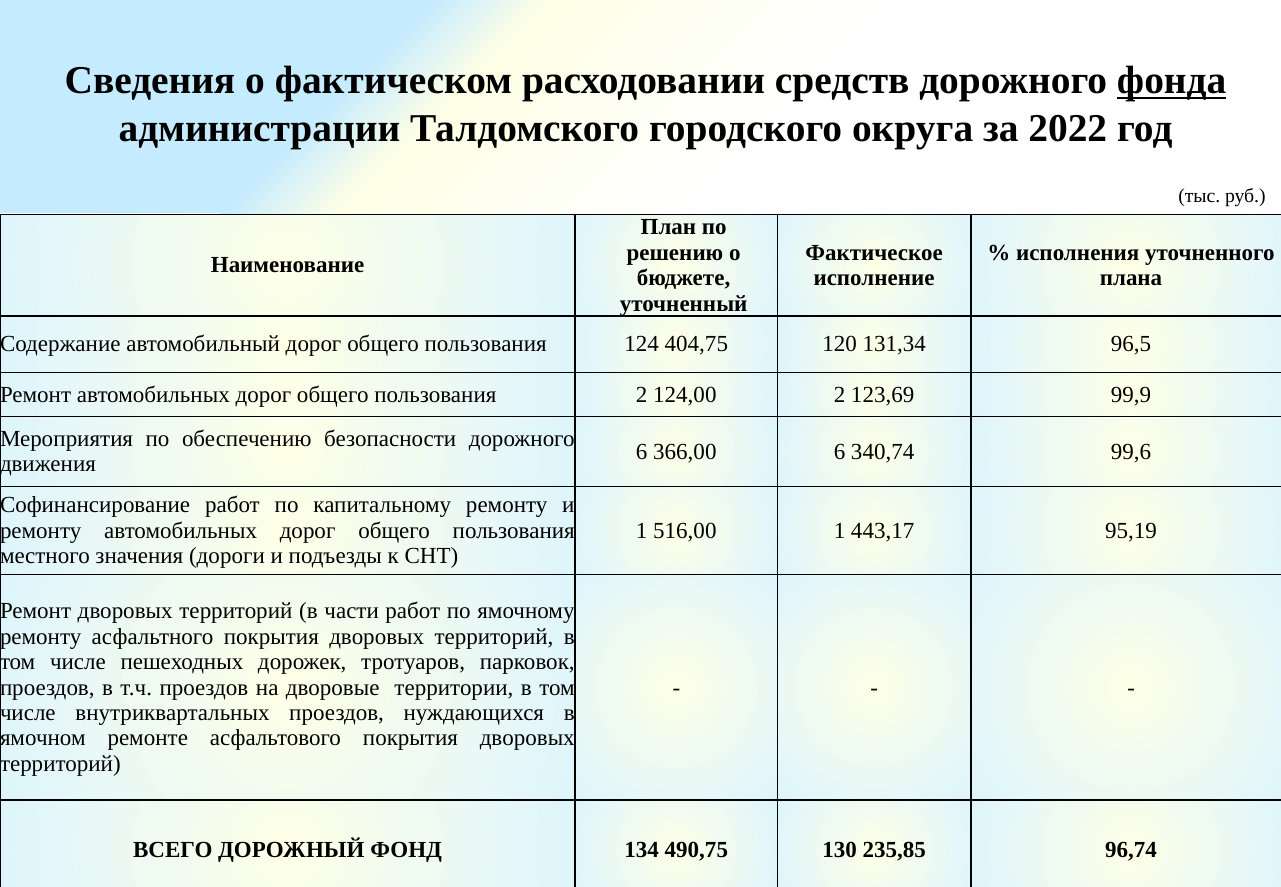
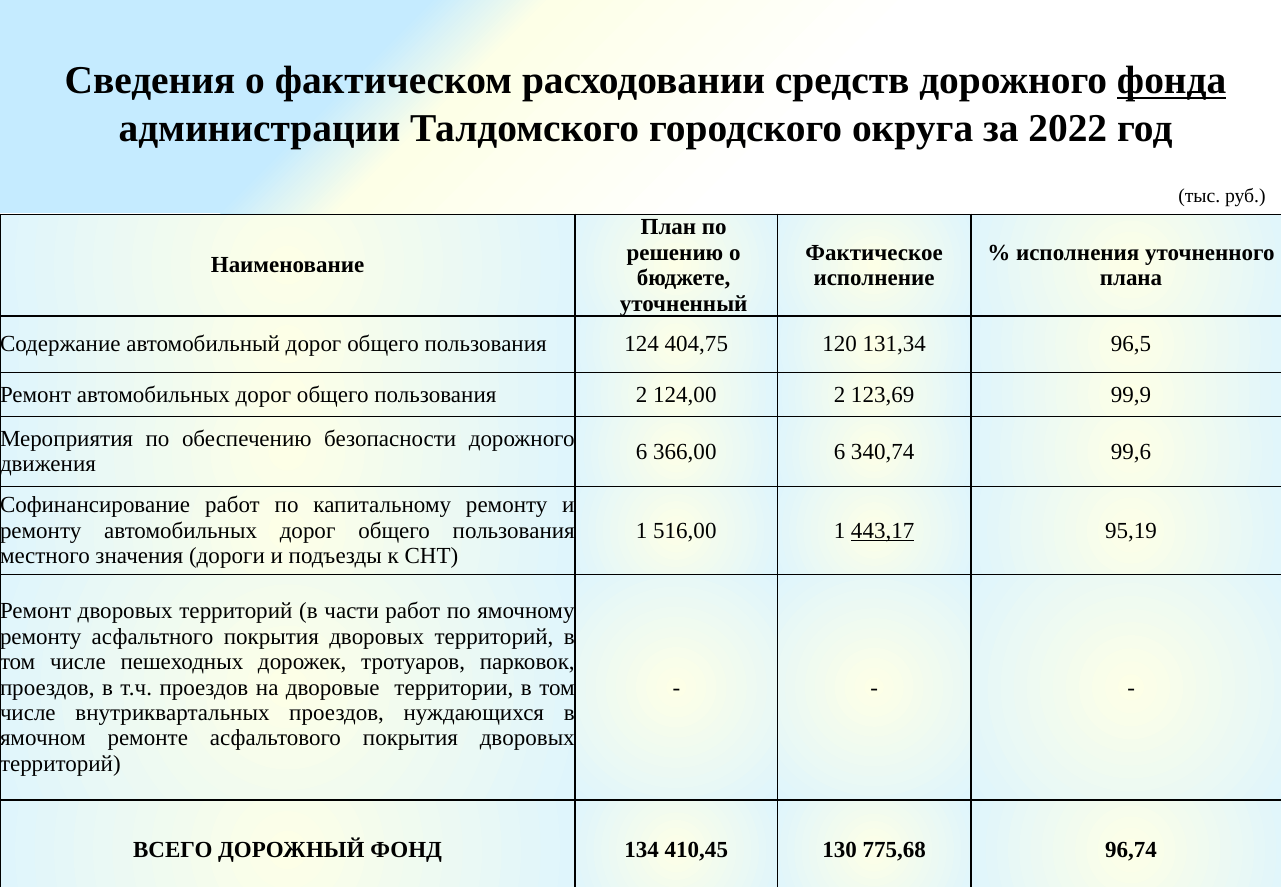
443,17 underline: none -> present
490,75: 490,75 -> 410,45
235,85: 235,85 -> 775,68
